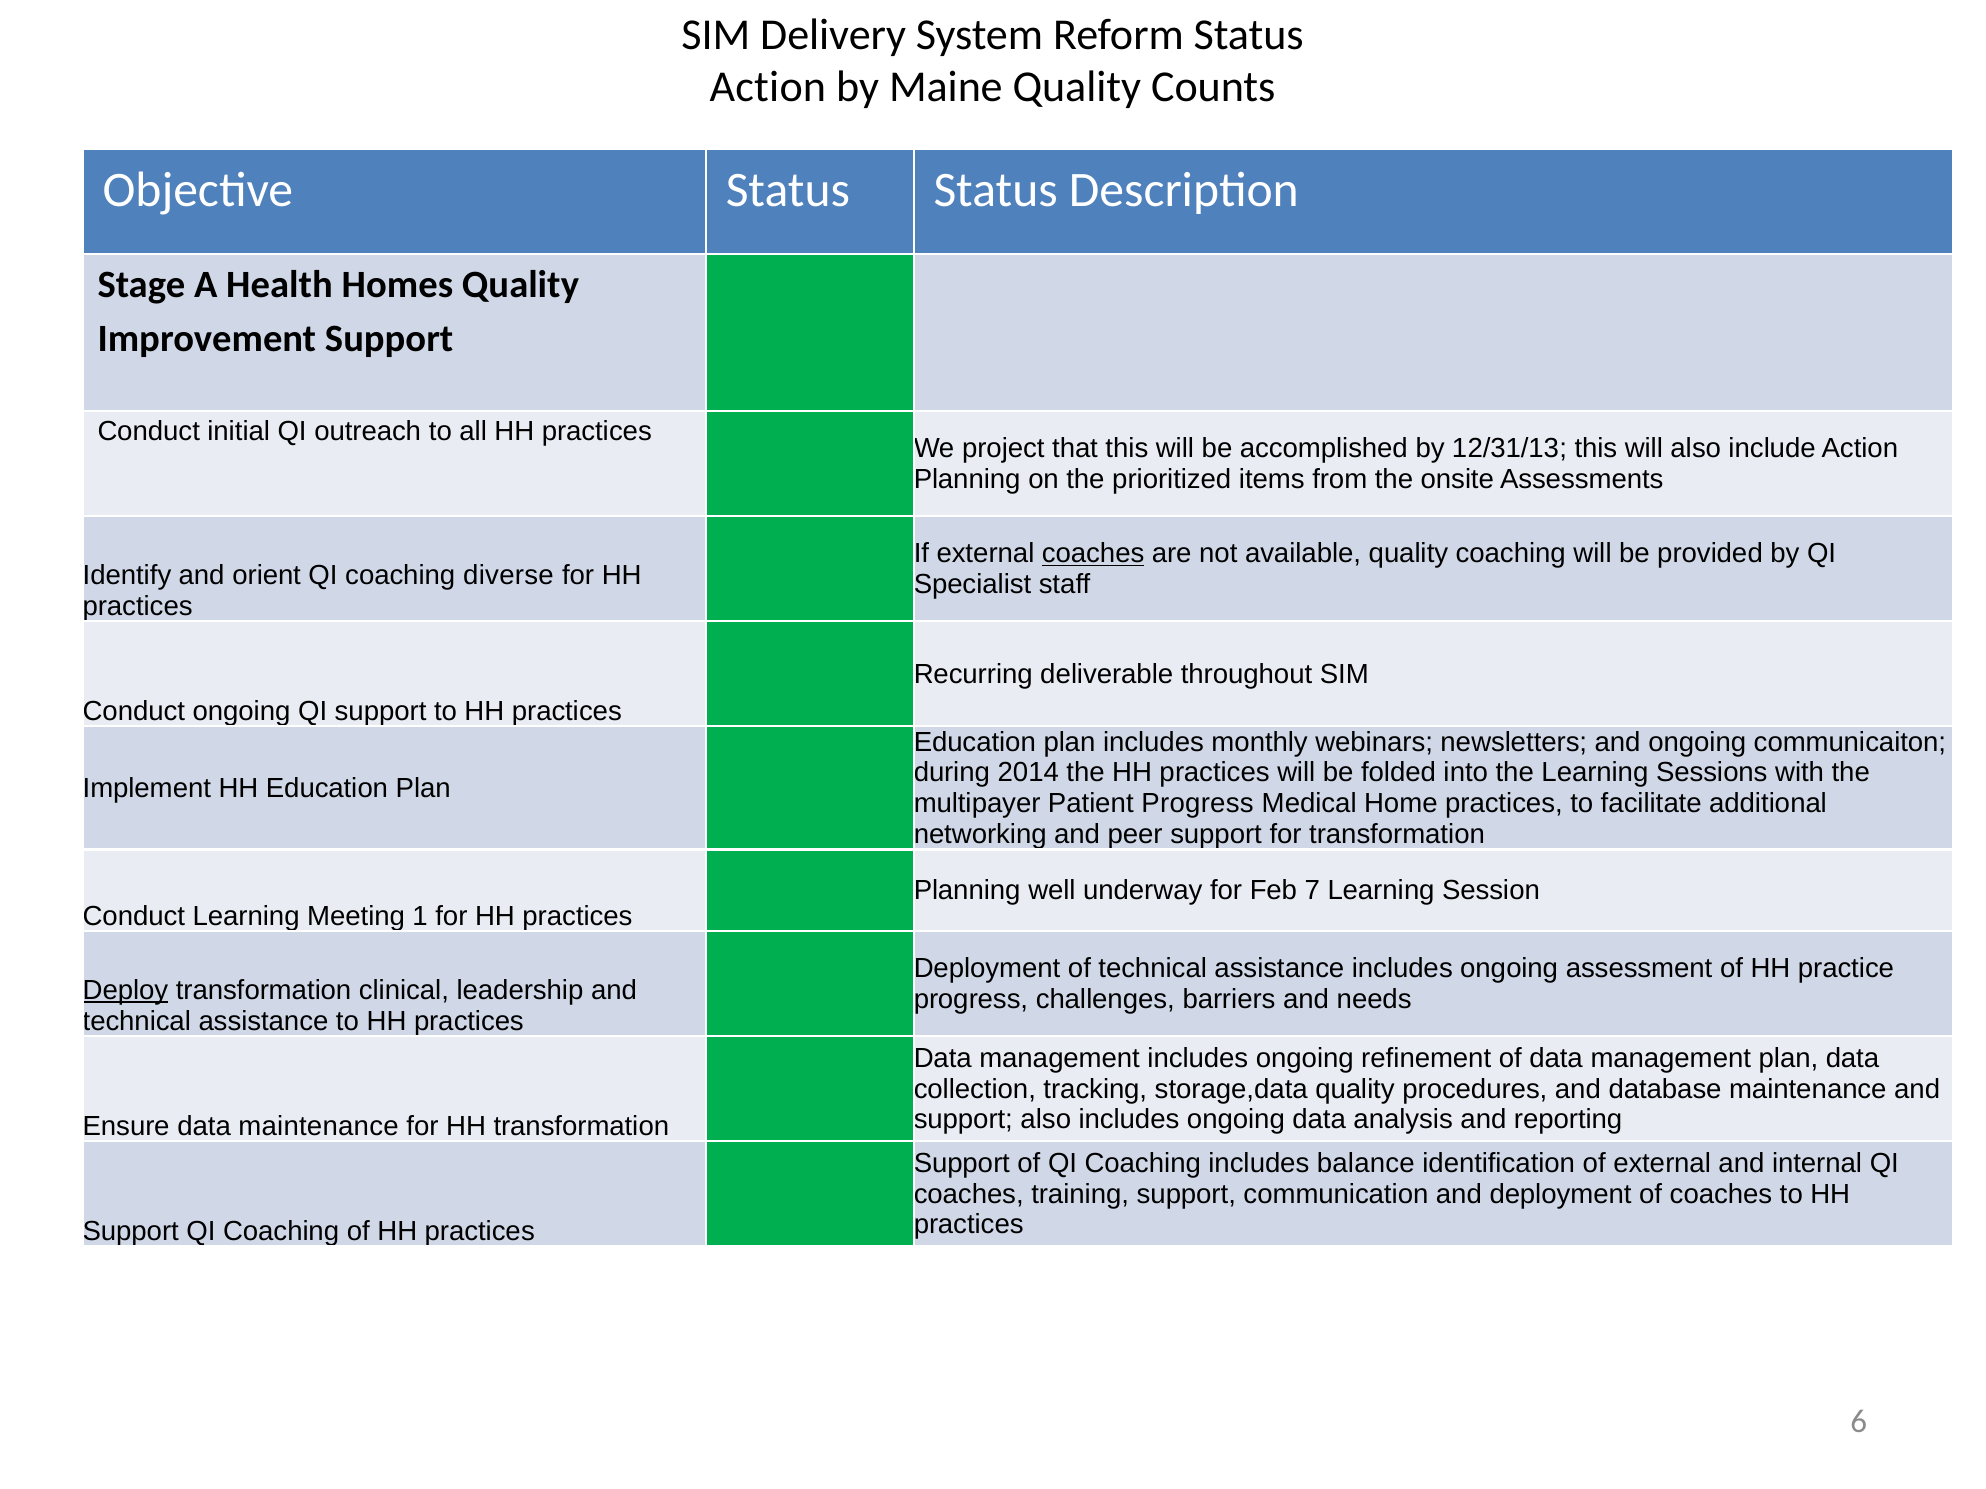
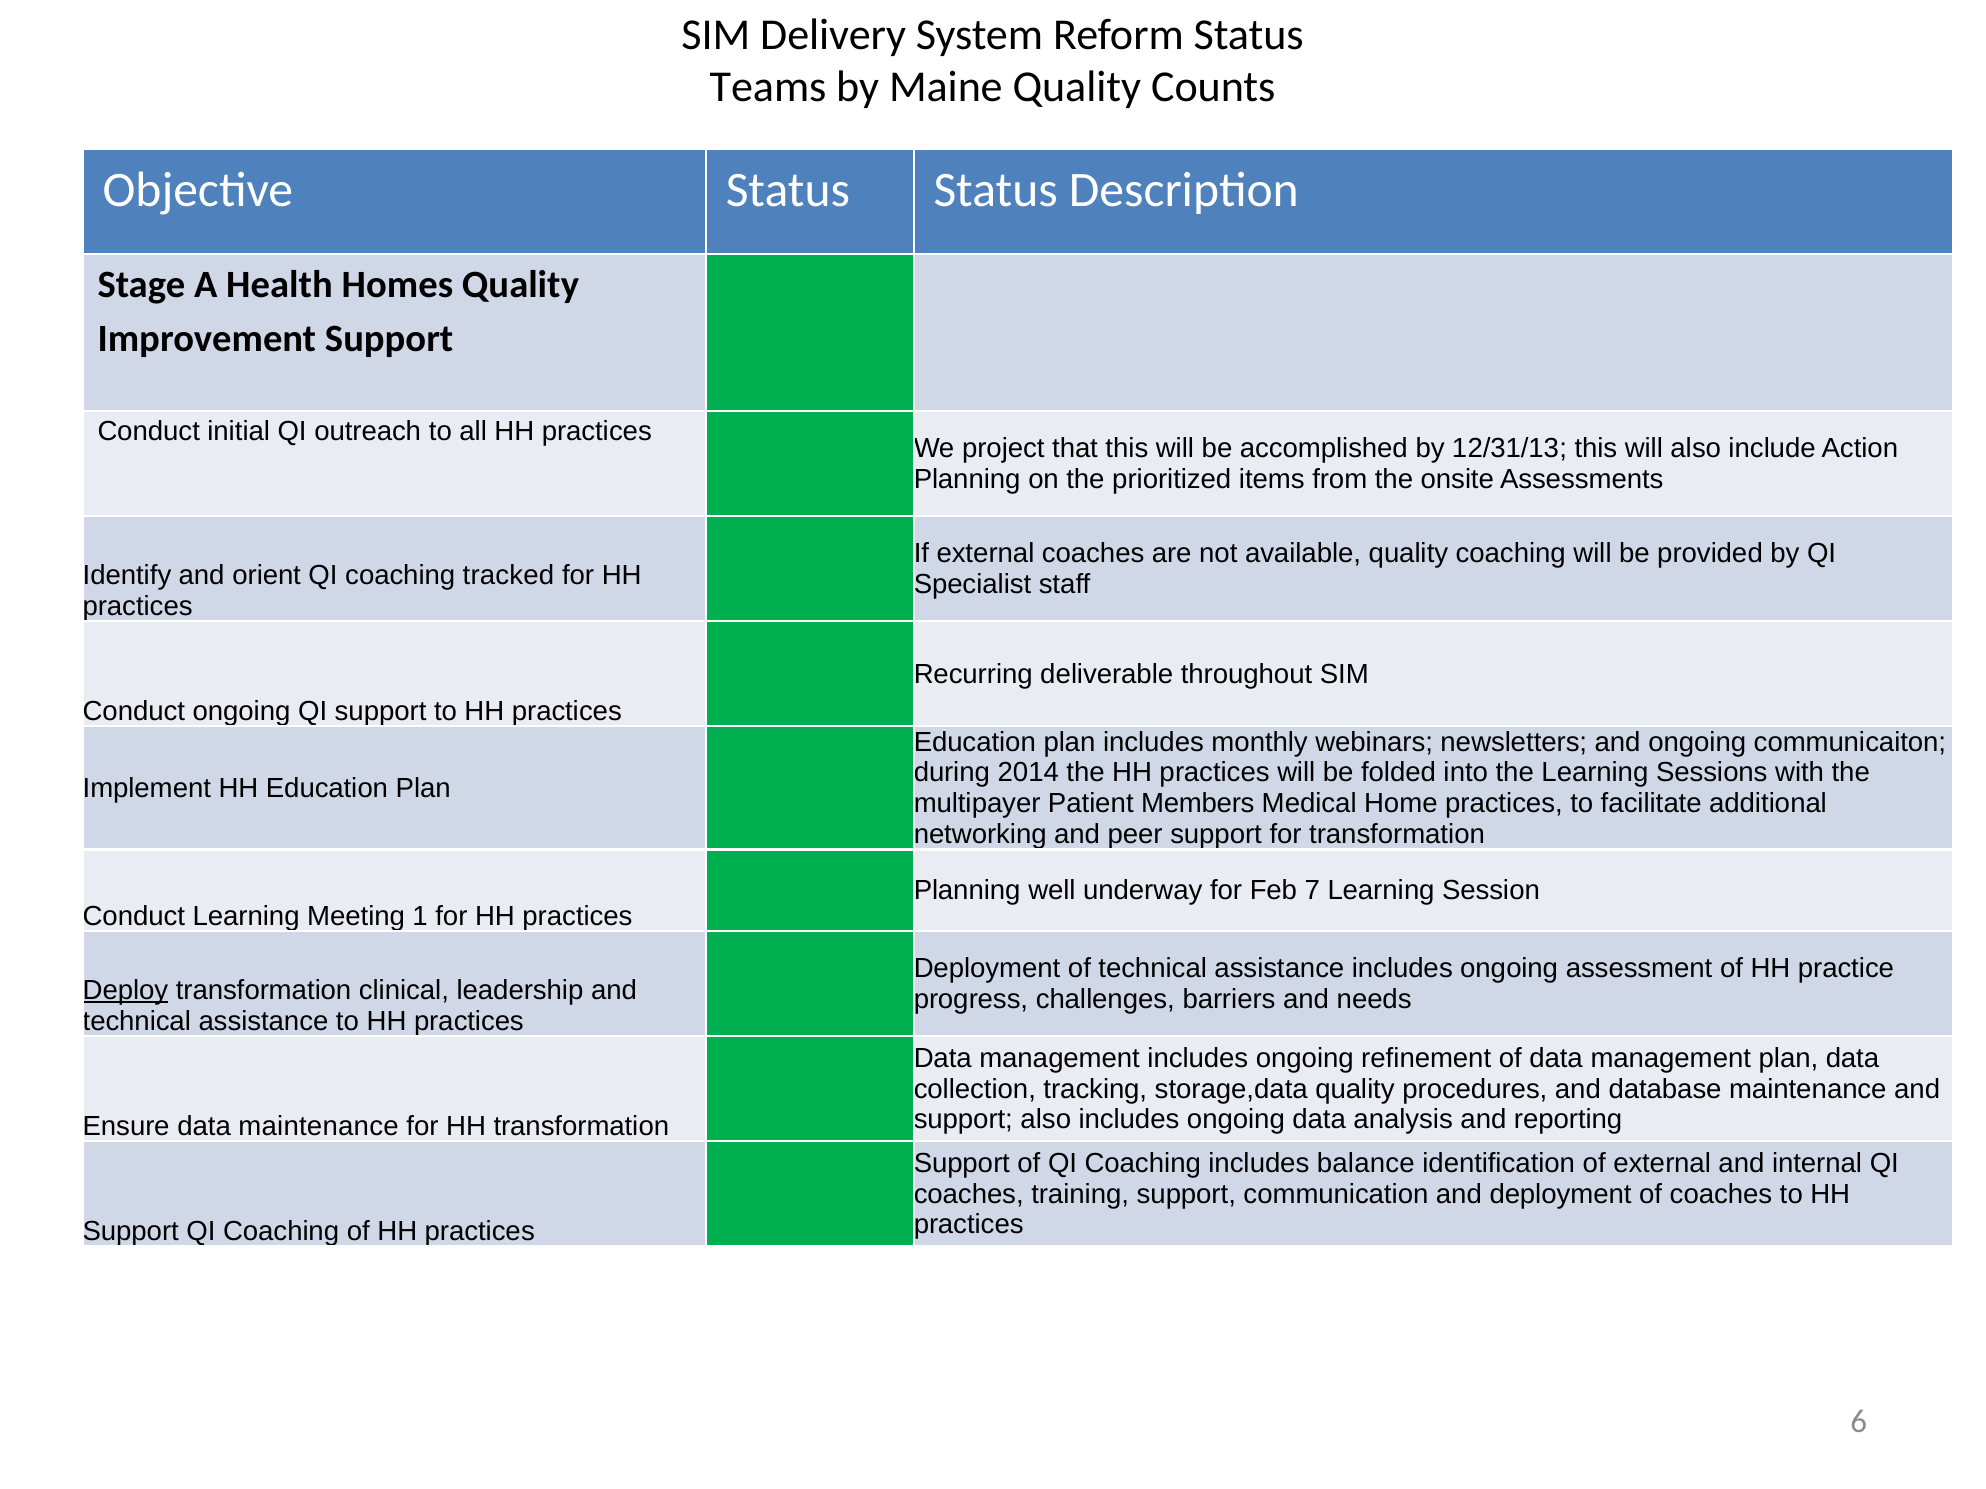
Action at (768, 87): Action -> Teams
coaches at (1093, 554) underline: present -> none
diverse: diverse -> tracked
Patient Progress: Progress -> Members
